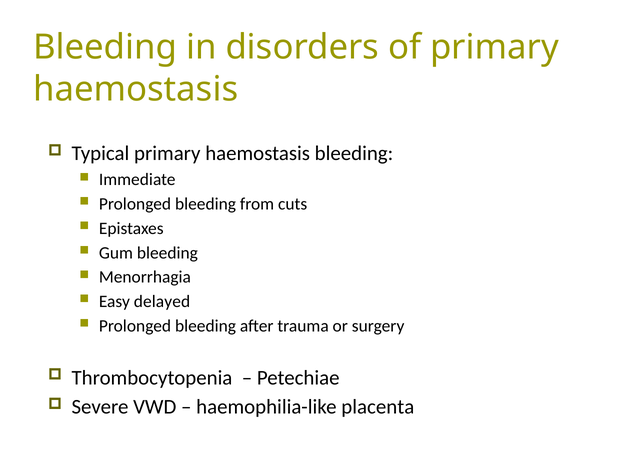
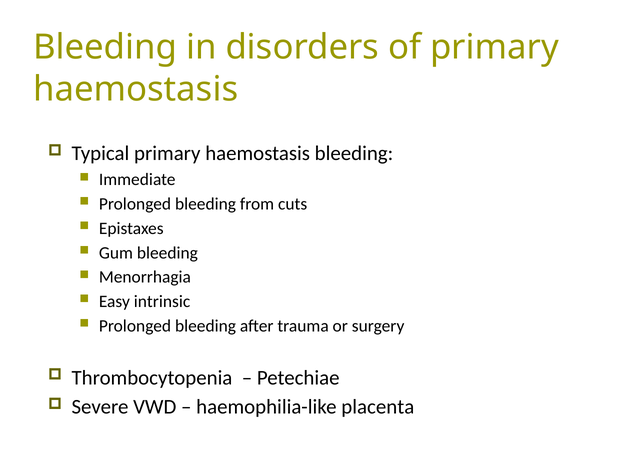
delayed: delayed -> intrinsic
